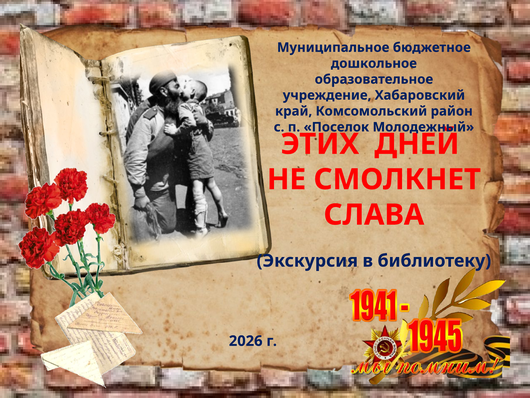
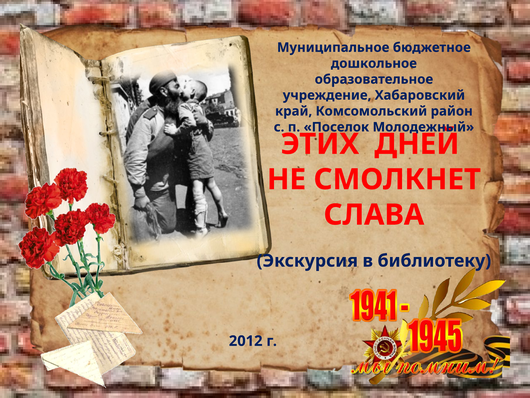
2026: 2026 -> 2012
